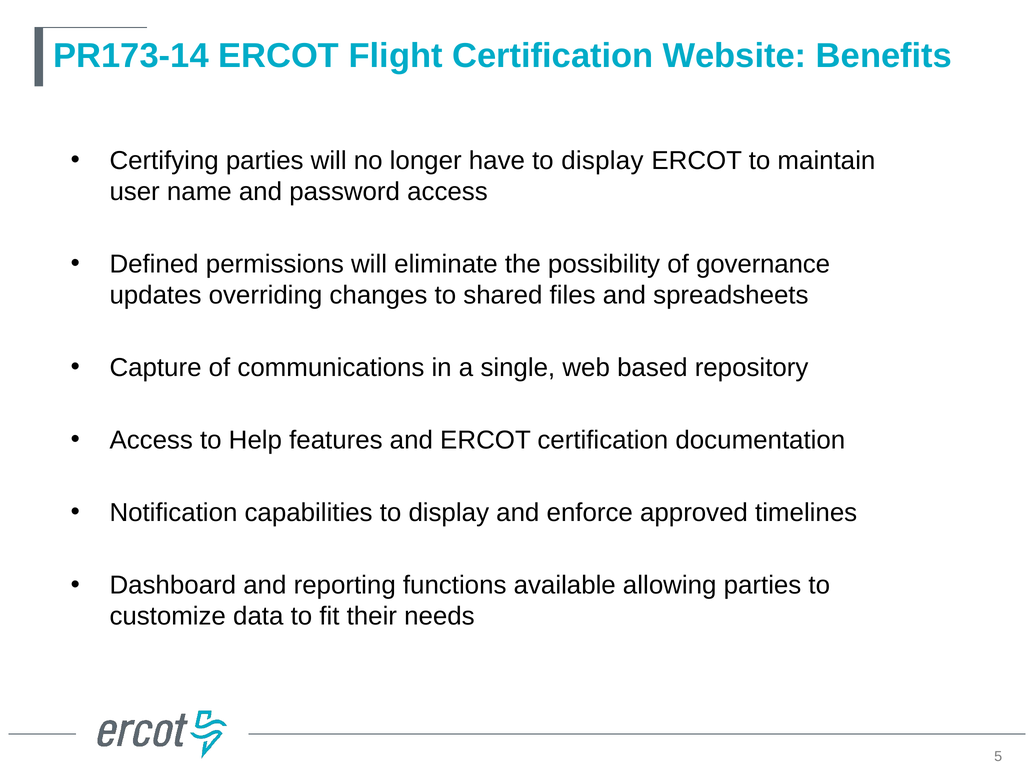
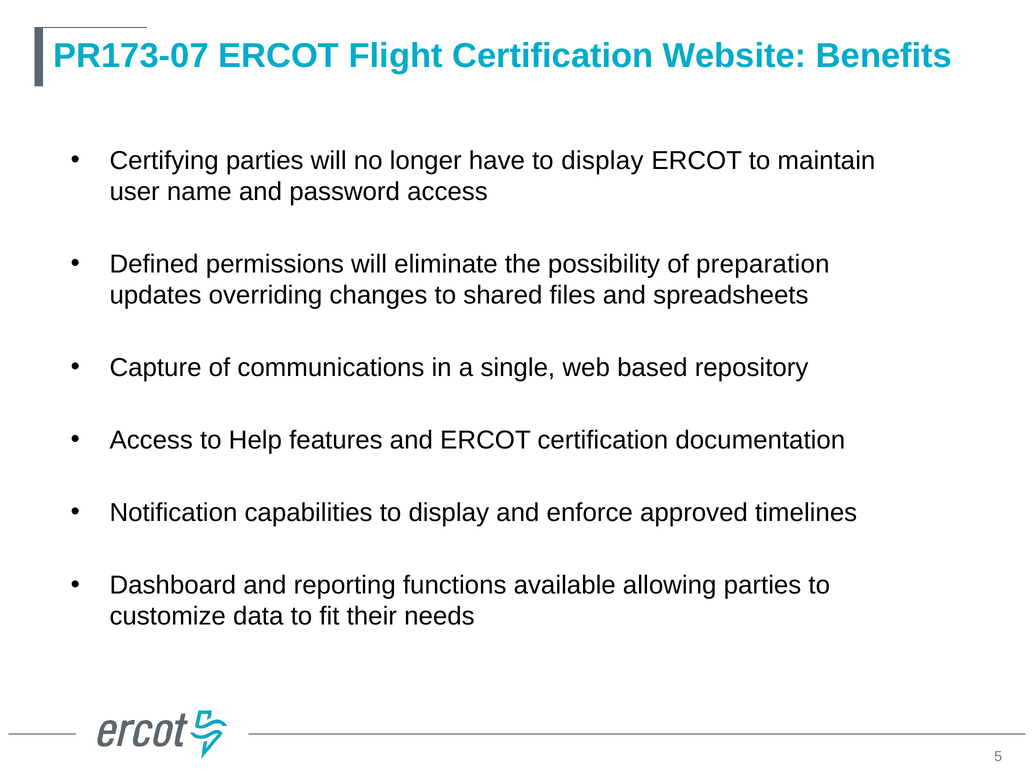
PR173-14: PR173-14 -> PR173-07
governance: governance -> preparation
